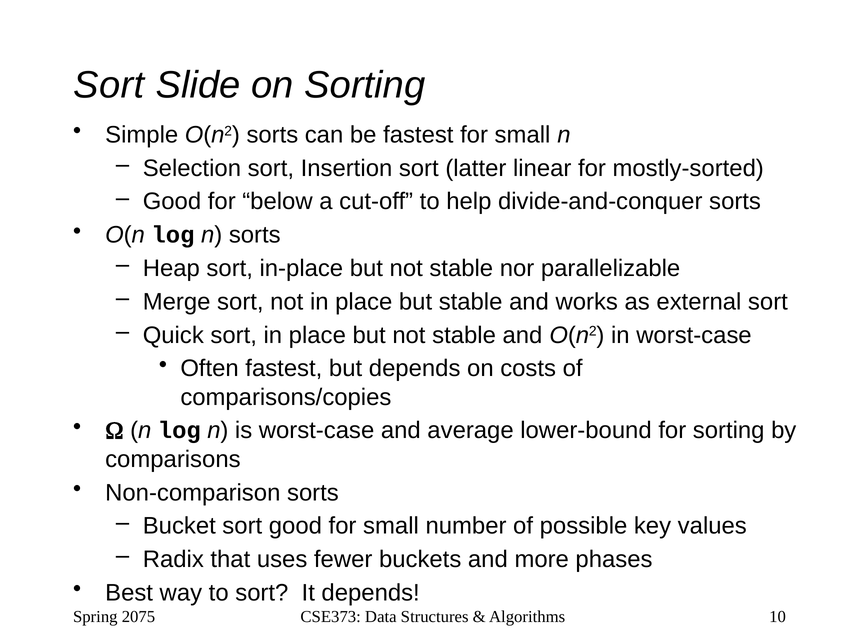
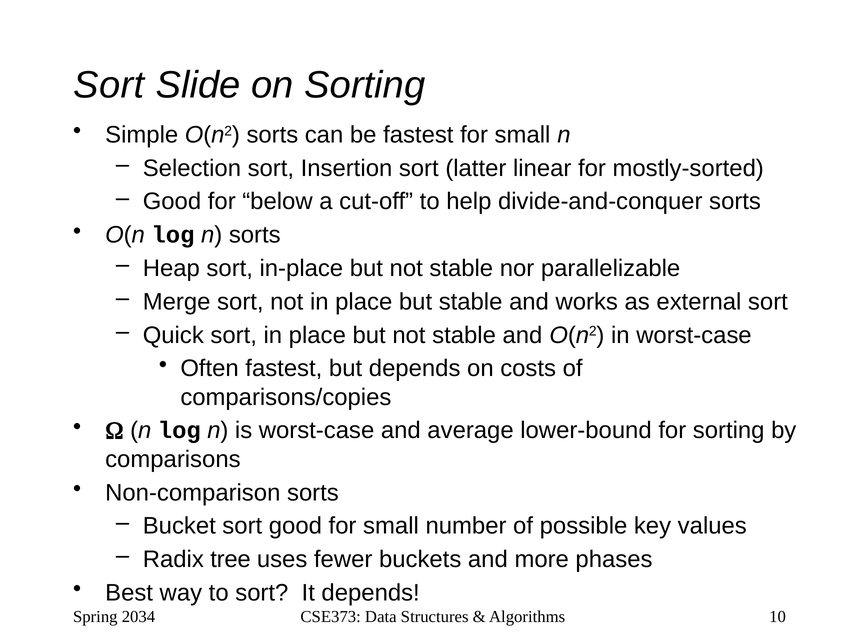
that: that -> tree
2075: 2075 -> 2034
